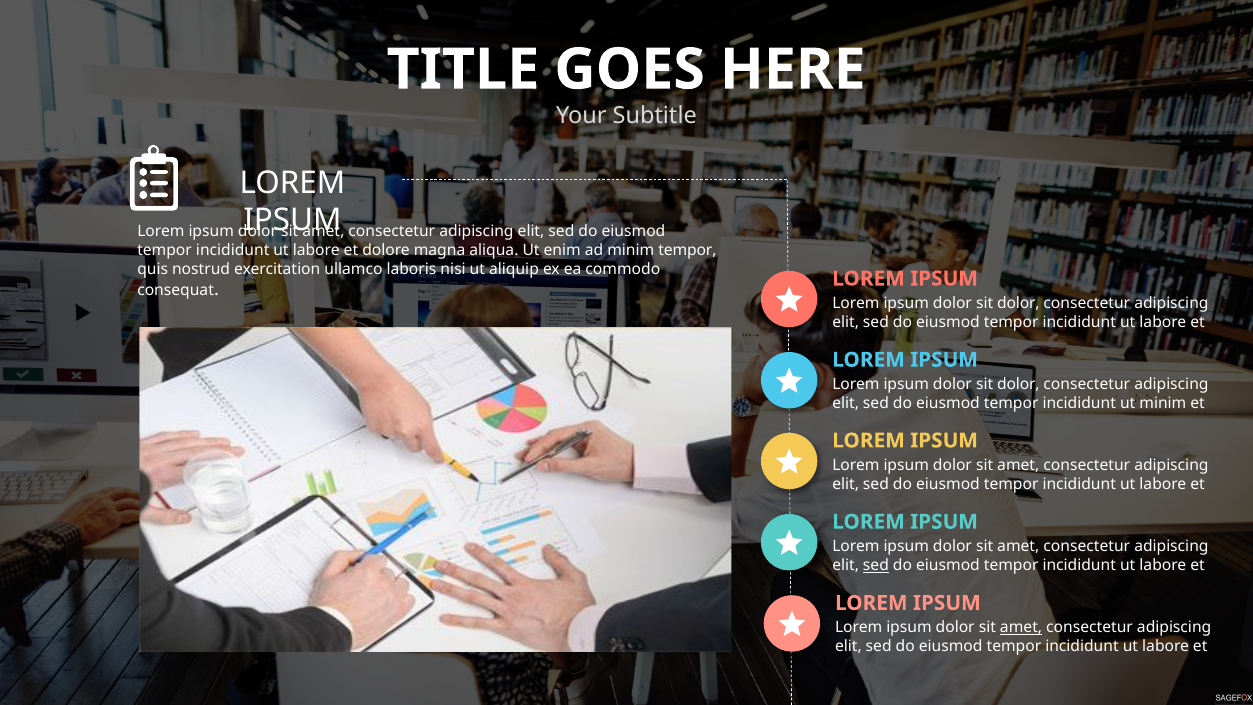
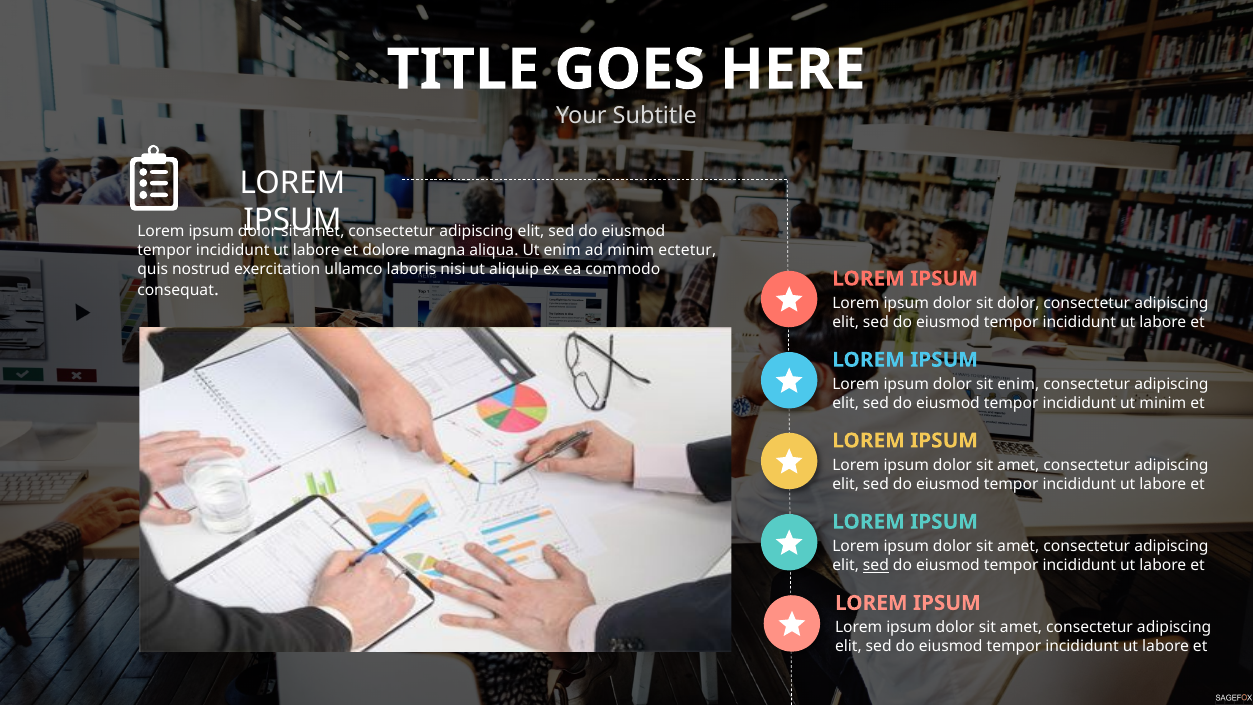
minim tempor: tempor -> ectetur
dolor at (1018, 384): dolor -> enim
amet at (1021, 628) underline: present -> none
